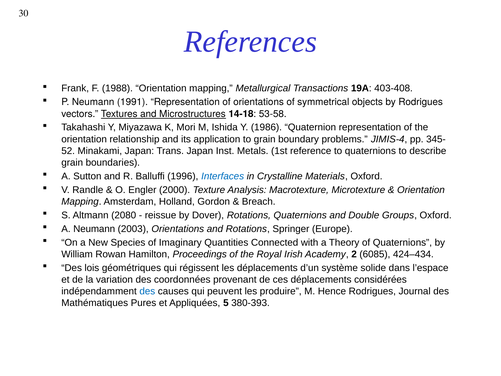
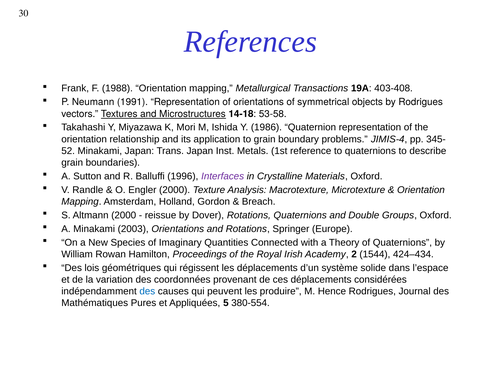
Interfaces colour: blue -> purple
Altmann 2080: 2080 -> 2000
A Neumann: Neumann -> Minakami
6085: 6085 -> 1544
380-393: 380-393 -> 380-554
